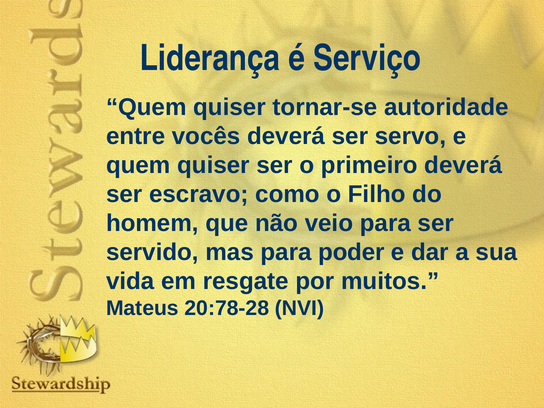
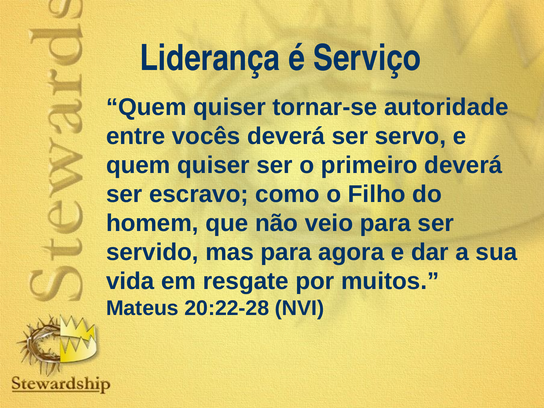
poder: poder -> agora
20:78-28: 20:78-28 -> 20:22-28
